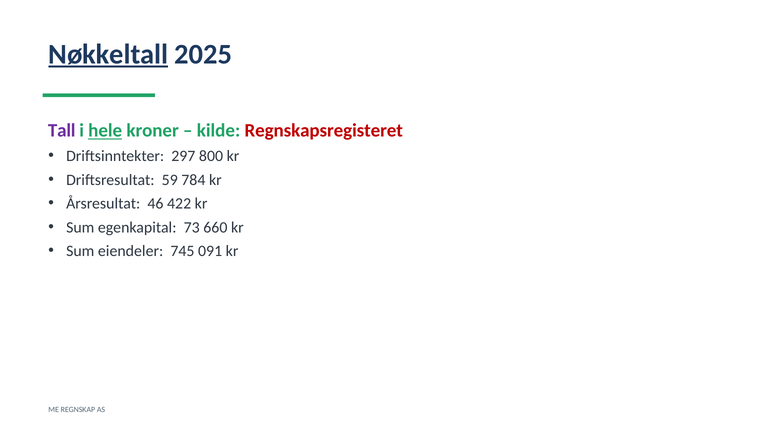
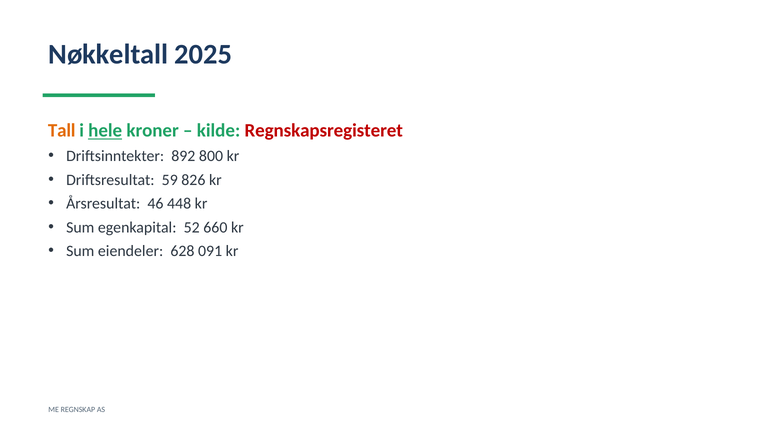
Nøkkeltall underline: present -> none
Tall colour: purple -> orange
297: 297 -> 892
784: 784 -> 826
422: 422 -> 448
73: 73 -> 52
745: 745 -> 628
